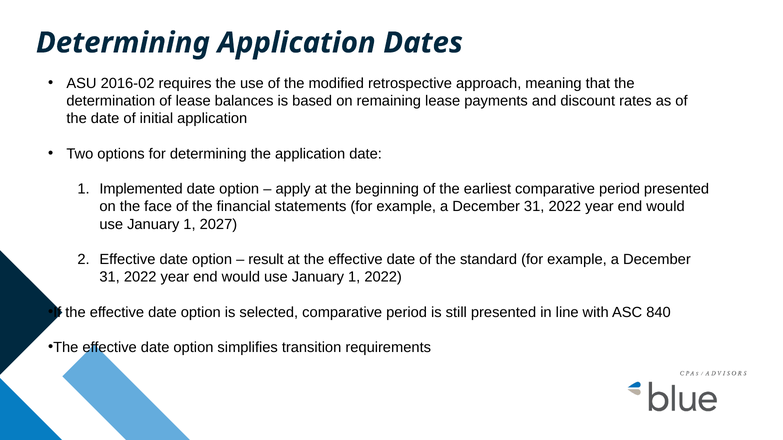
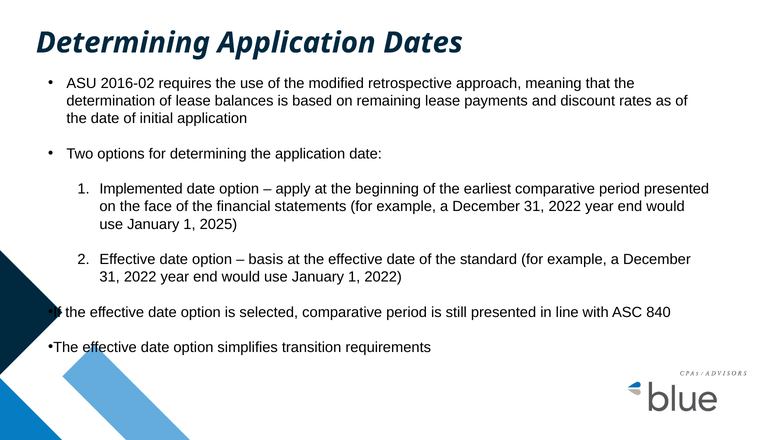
2027: 2027 -> 2025
result: result -> basis
